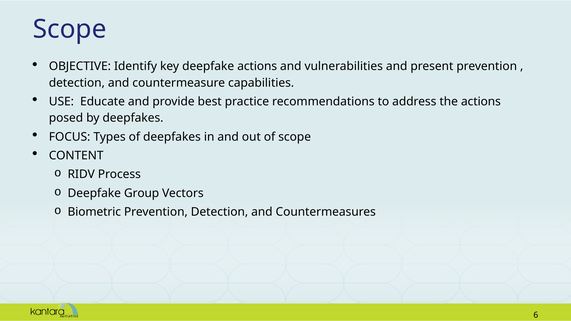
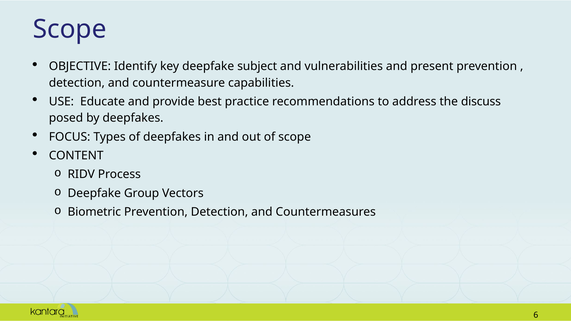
deepfake actions: actions -> subject
the actions: actions -> discuss
